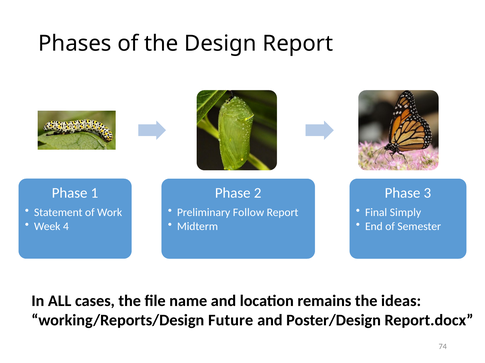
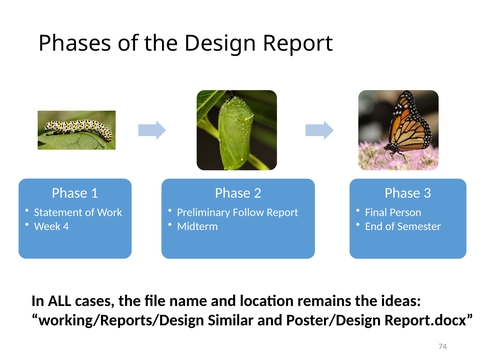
Simply: Simply -> Person
Future: Future -> Similar
